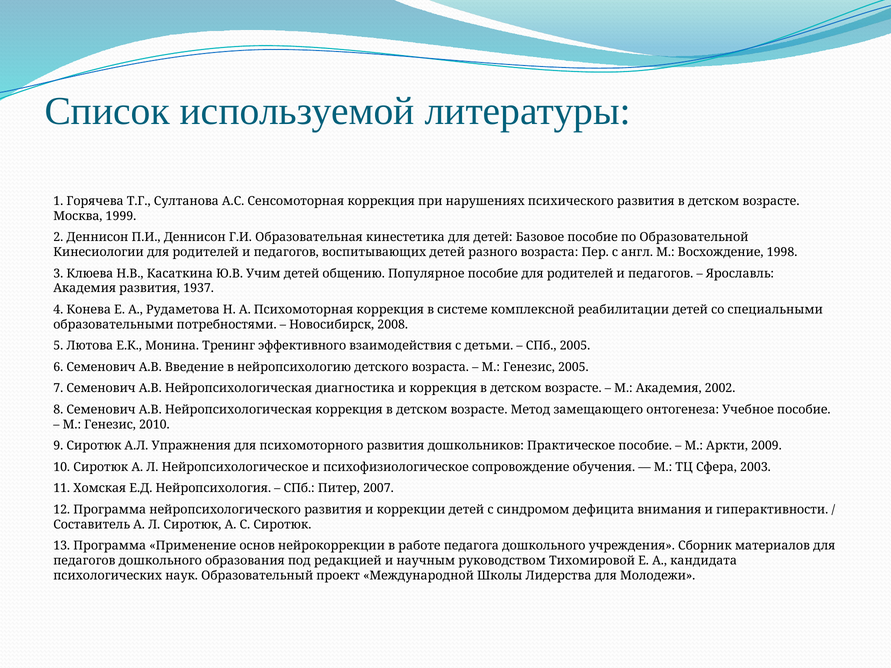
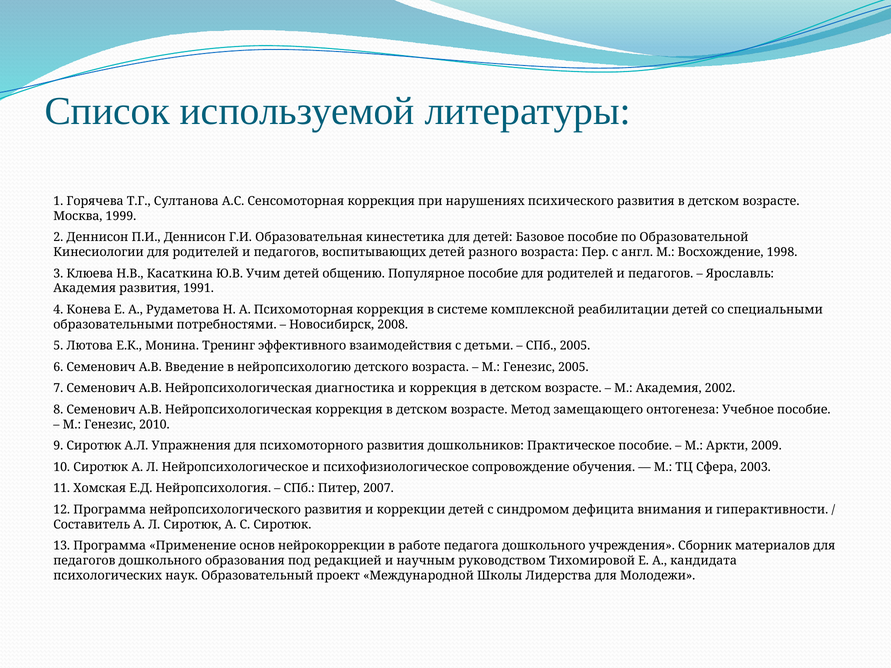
1937: 1937 -> 1991
